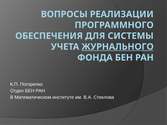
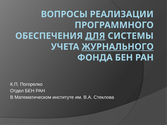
ДЛЯ underline: none -> present
